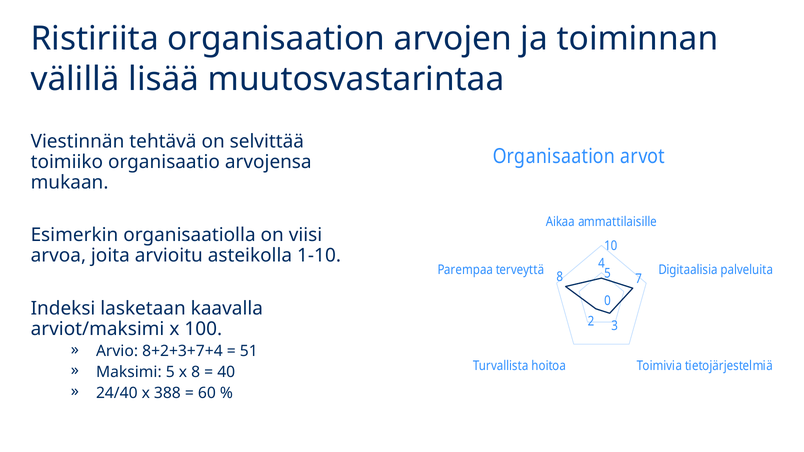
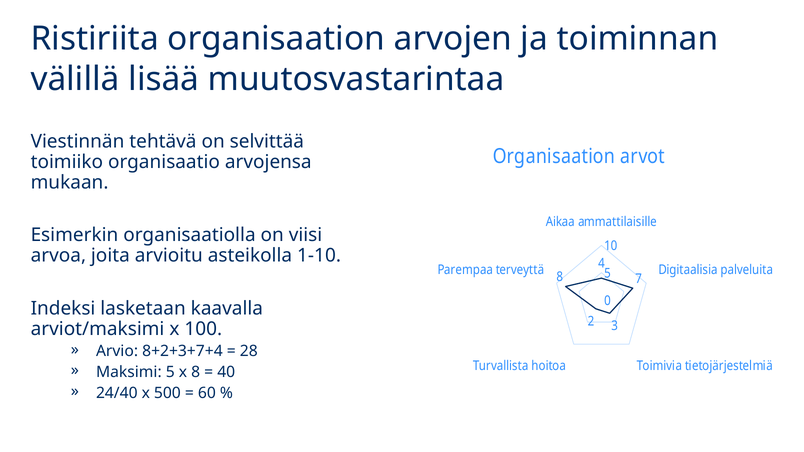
51: 51 -> 28
388: 388 -> 500
